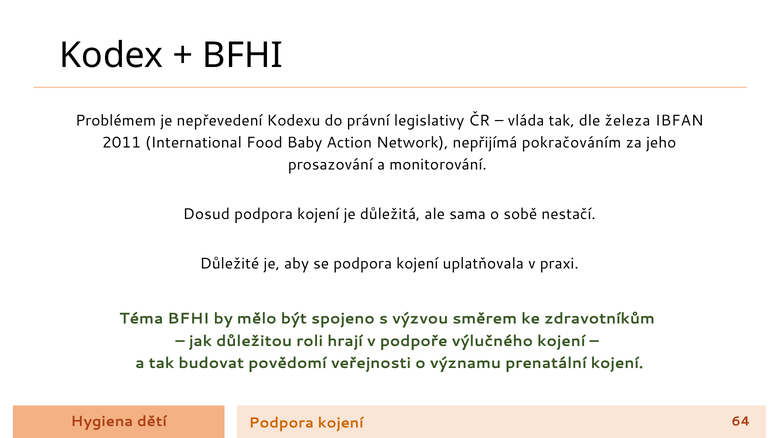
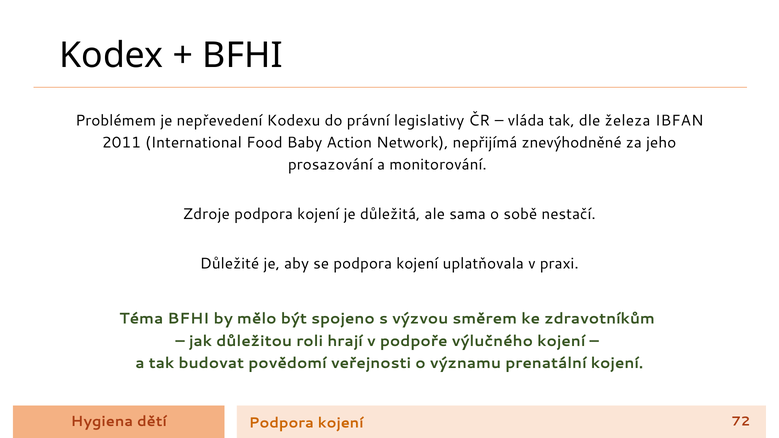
pokračováním: pokračováním -> znevýhodněné
Dosud: Dosud -> Zdroje
64: 64 -> 72
